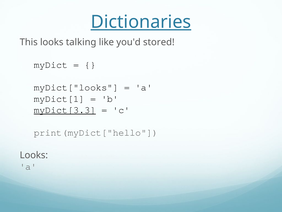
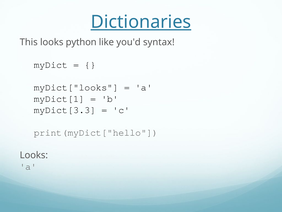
talking: talking -> python
stored: stored -> syntax
myDict[3.3 underline: present -> none
